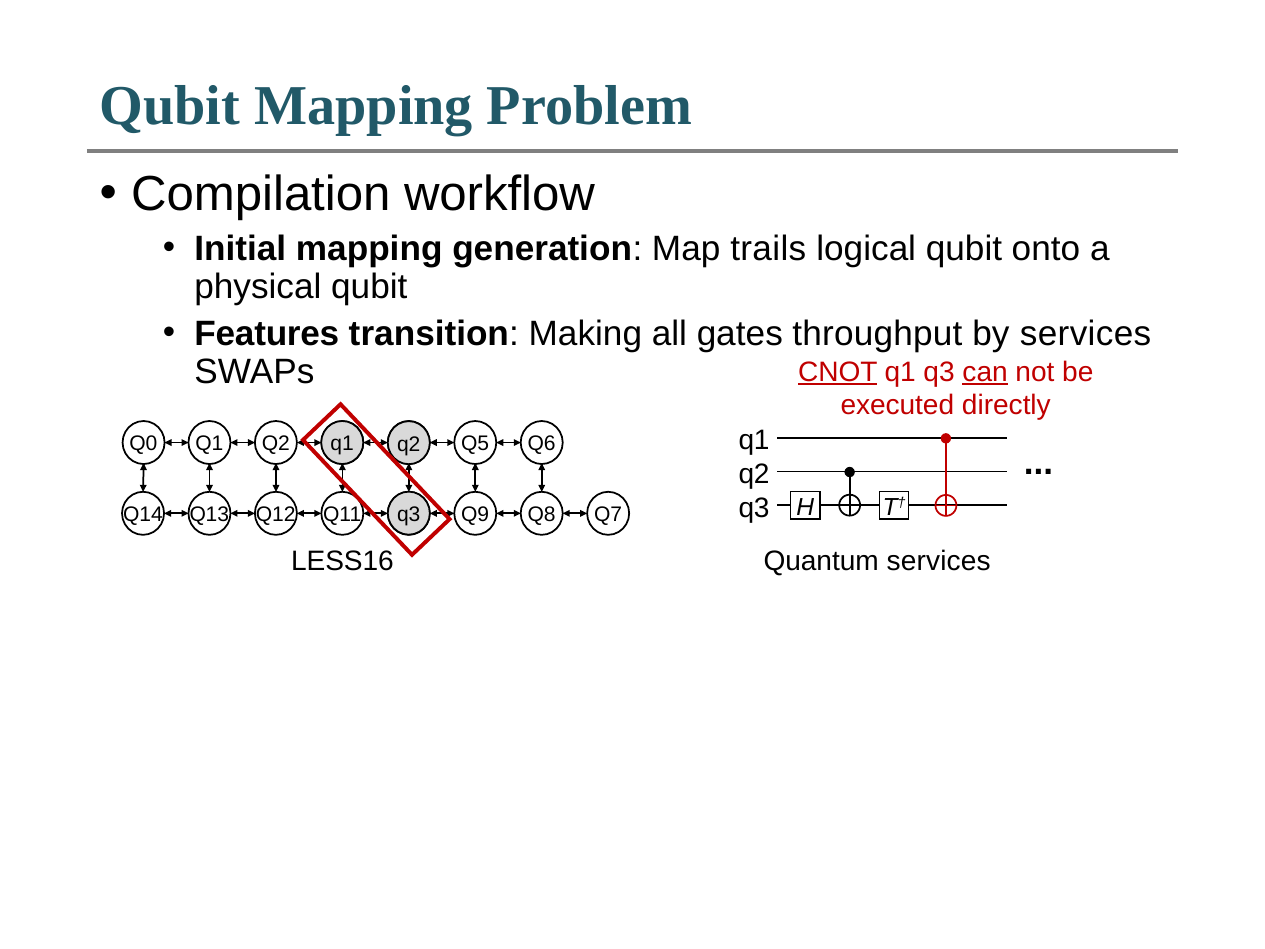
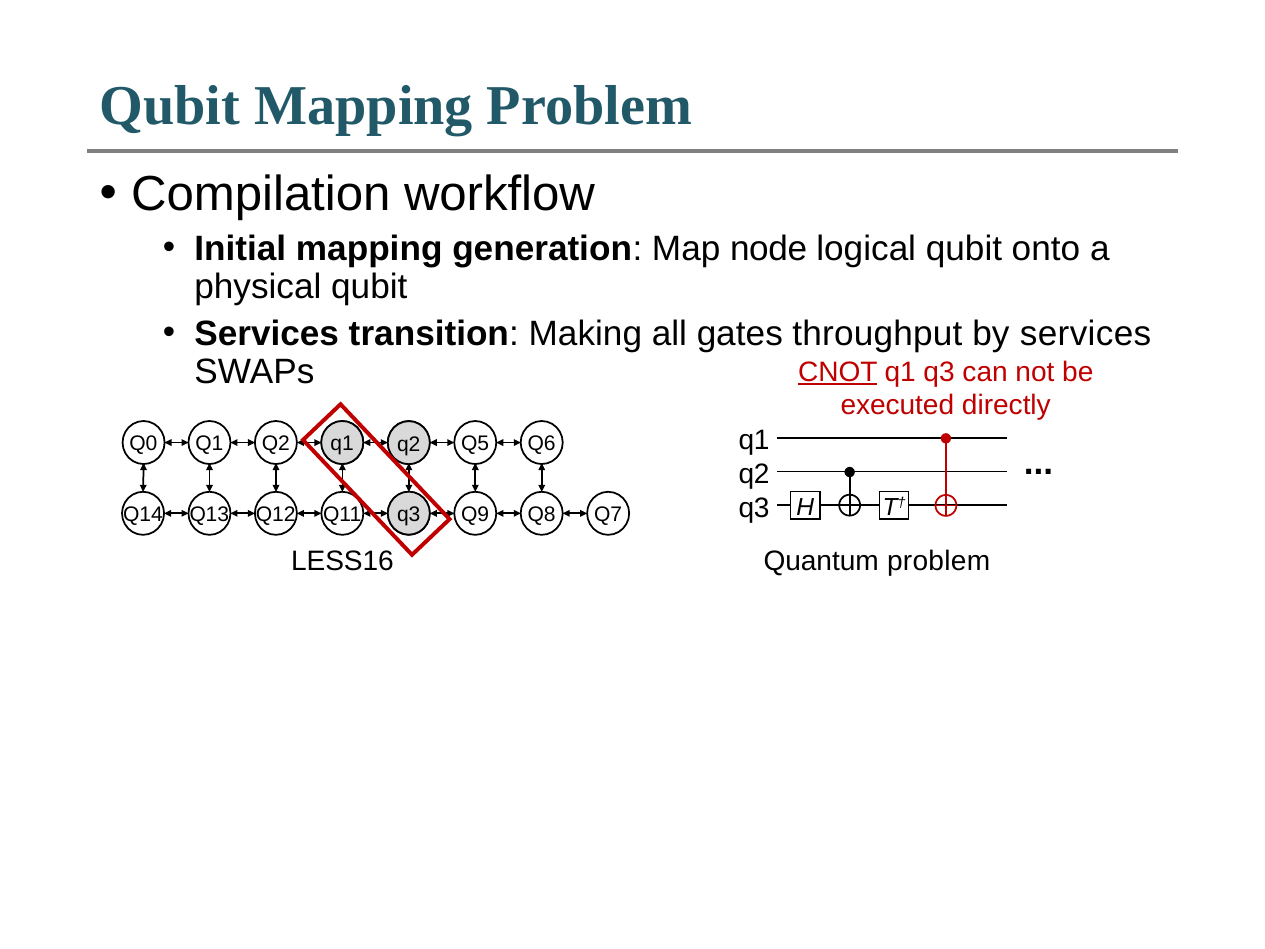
trails: trails -> node
Features at (267, 333): Features -> Services
can underline: present -> none
Quantum services: services -> problem
